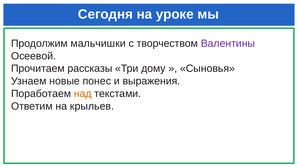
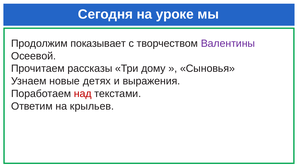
мальчишки: мальчишки -> показывает
понес: понес -> детях
над colour: orange -> red
